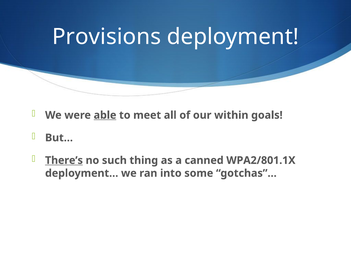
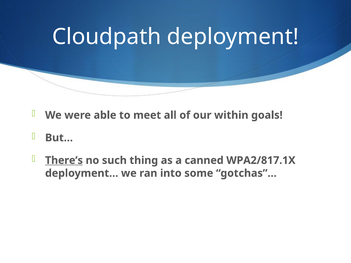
Provisions: Provisions -> Cloudpath
able underline: present -> none
WPA2/801.1X: WPA2/801.1X -> WPA2/817.1X
